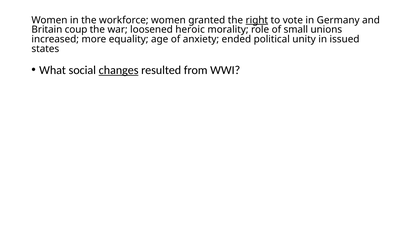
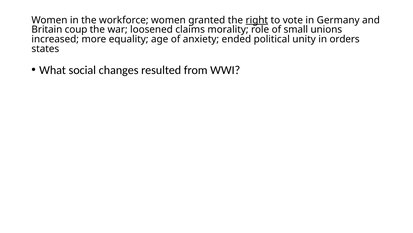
heroic: heroic -> claims
issued: issued -> orders
changes underline: present -> none
